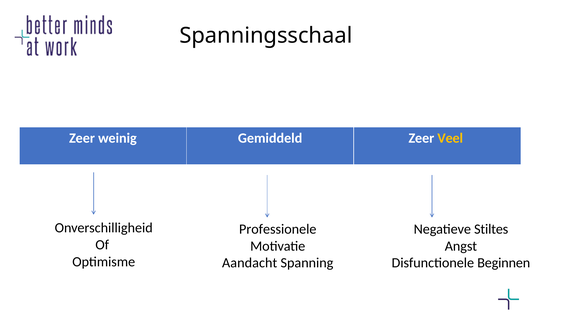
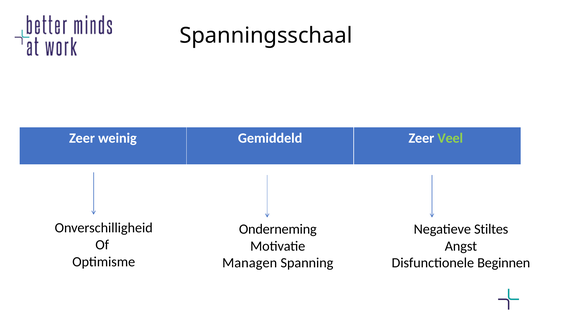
Veel colour: yellow -> light green
Professionele: Professionele -> Onderneming
Aandacht: Aandacht -> Managen
